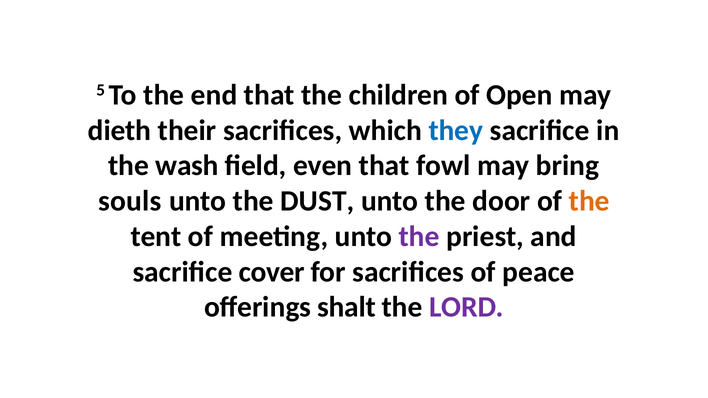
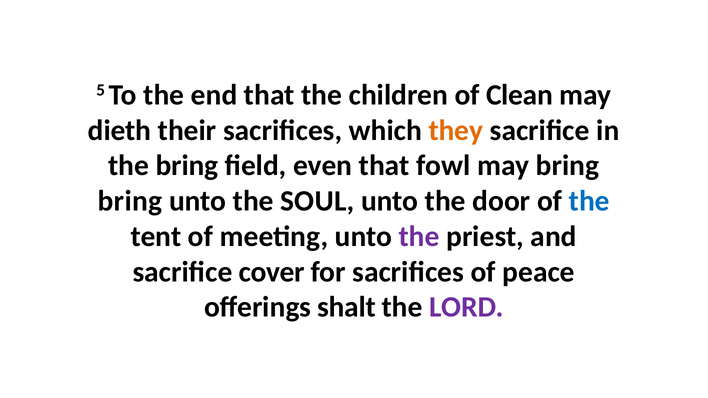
Open: Open -> Clean
they colour: blue -> orange
the wash: wash -> bring
souls at (130, 201): souls -> bring
DUST: DUST -> SOUL
the at (589, 201) colour: orange -> blue
